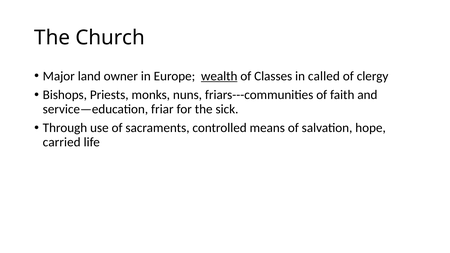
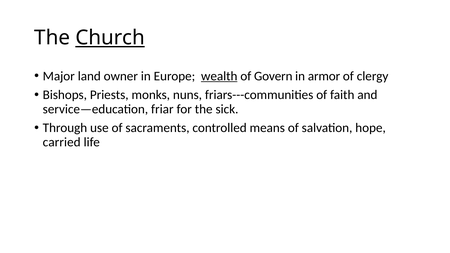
Church underline: none -> present
Classes: Classes -> Govern
called: called -> armor
